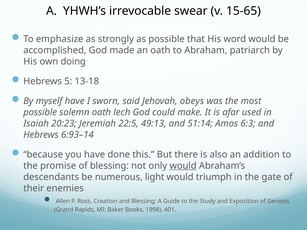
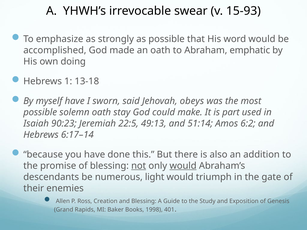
15-65: 15-65 -> 15-93
patriarch: patriarch -> emphatic
5: 5 -> 1
lech: lech -> stay
afar: afar -> part
20:23: 20:23 -> 90:23
6:3: 6:3 -> 6:2
6:93–14: 6:93–14 -> 6:17–14
not underline: none -> present
